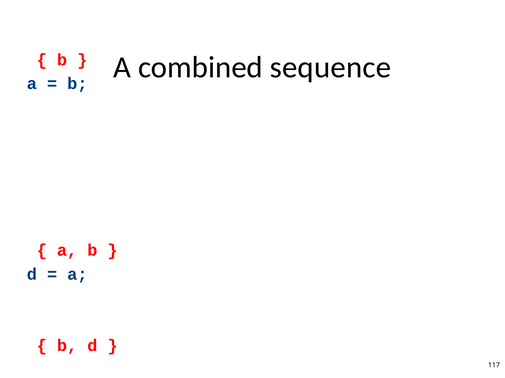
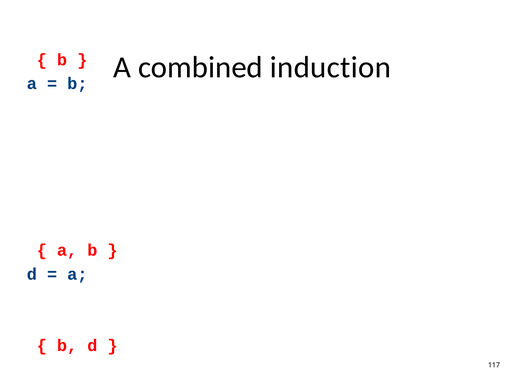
sequence: sequence -> induction
